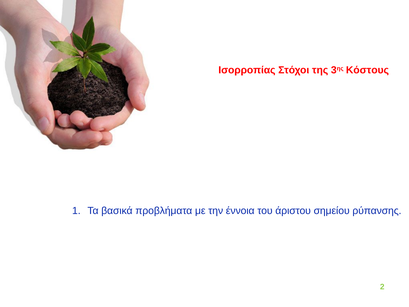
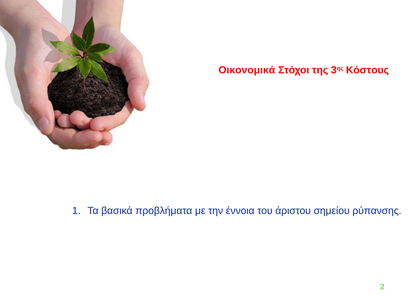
Ισορροπίας: Ισορροπίας -> Οικονομικά
